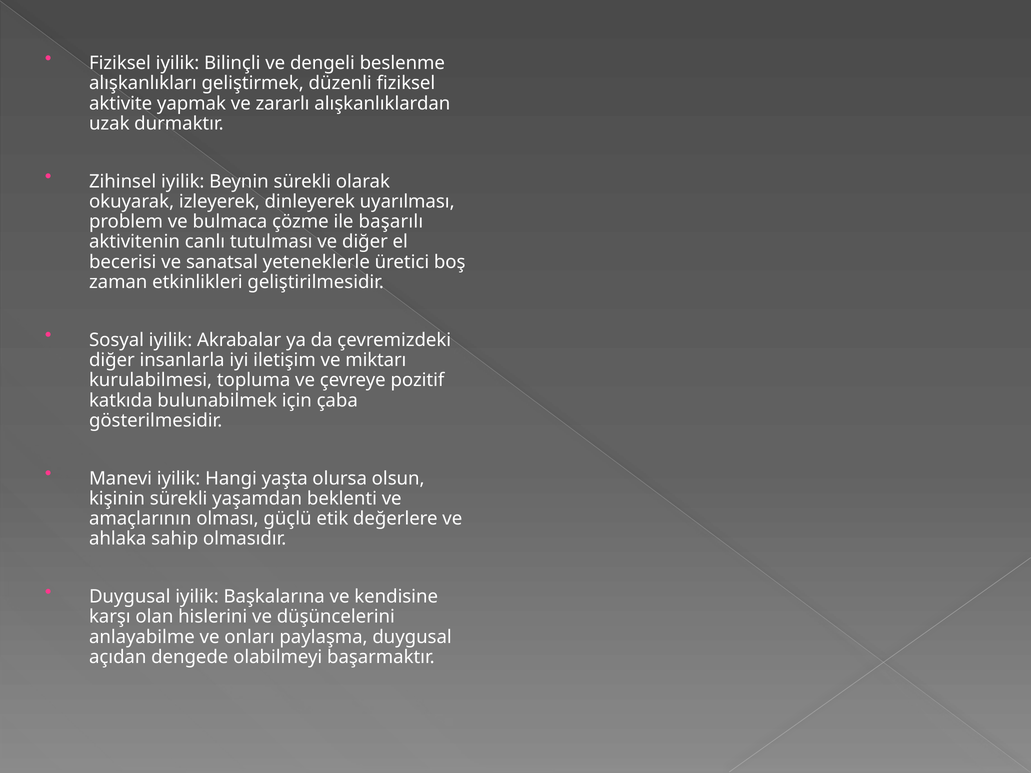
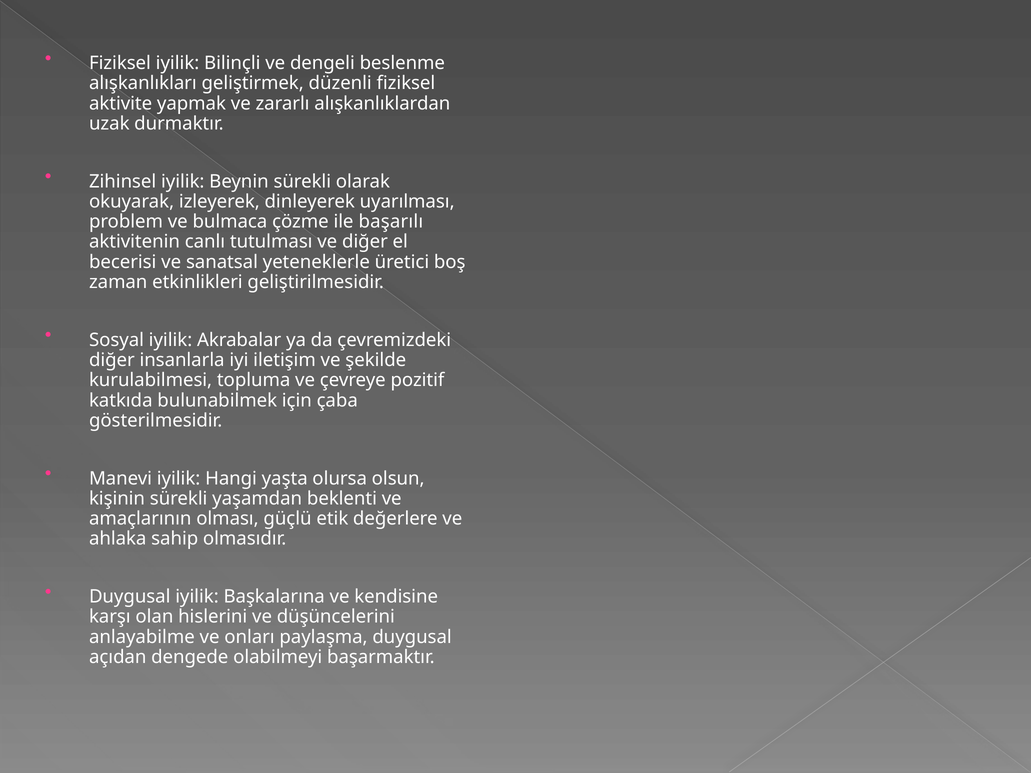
miktarı: miktarı -> şekilde
